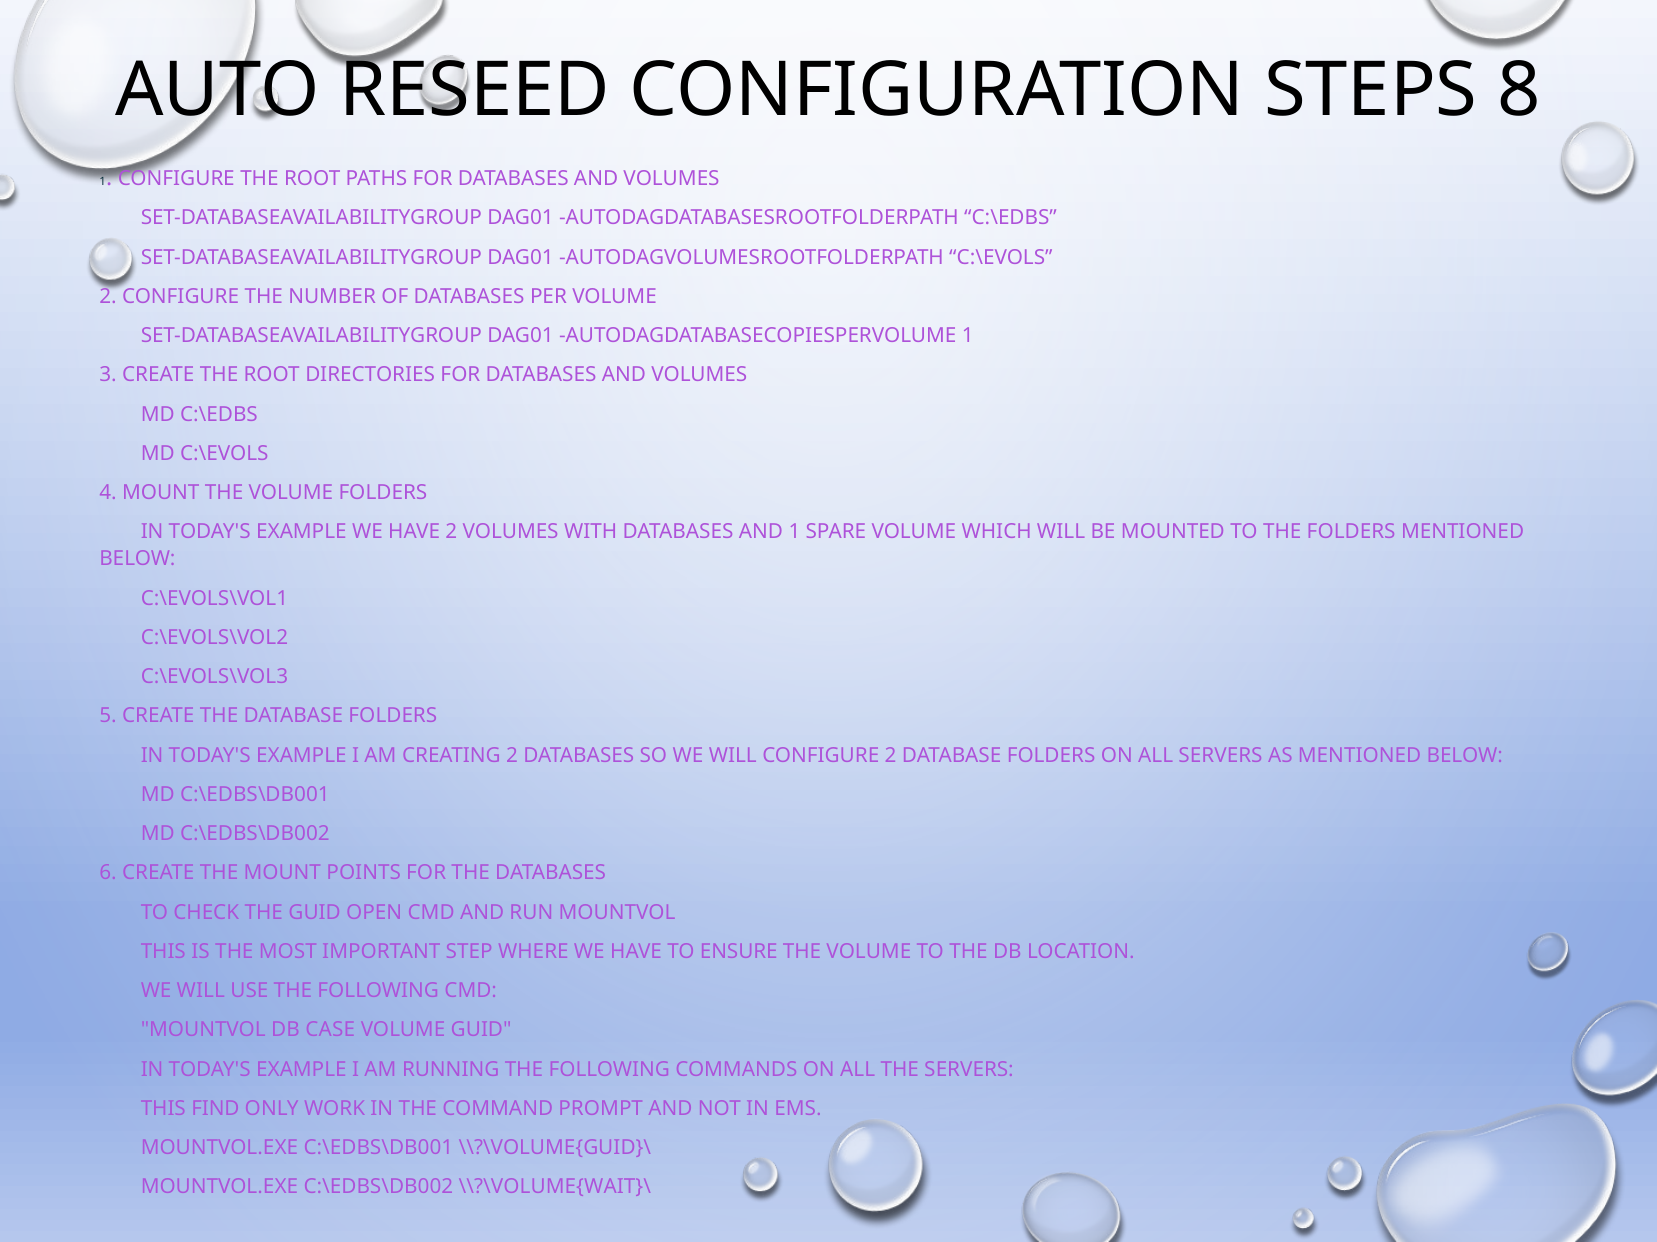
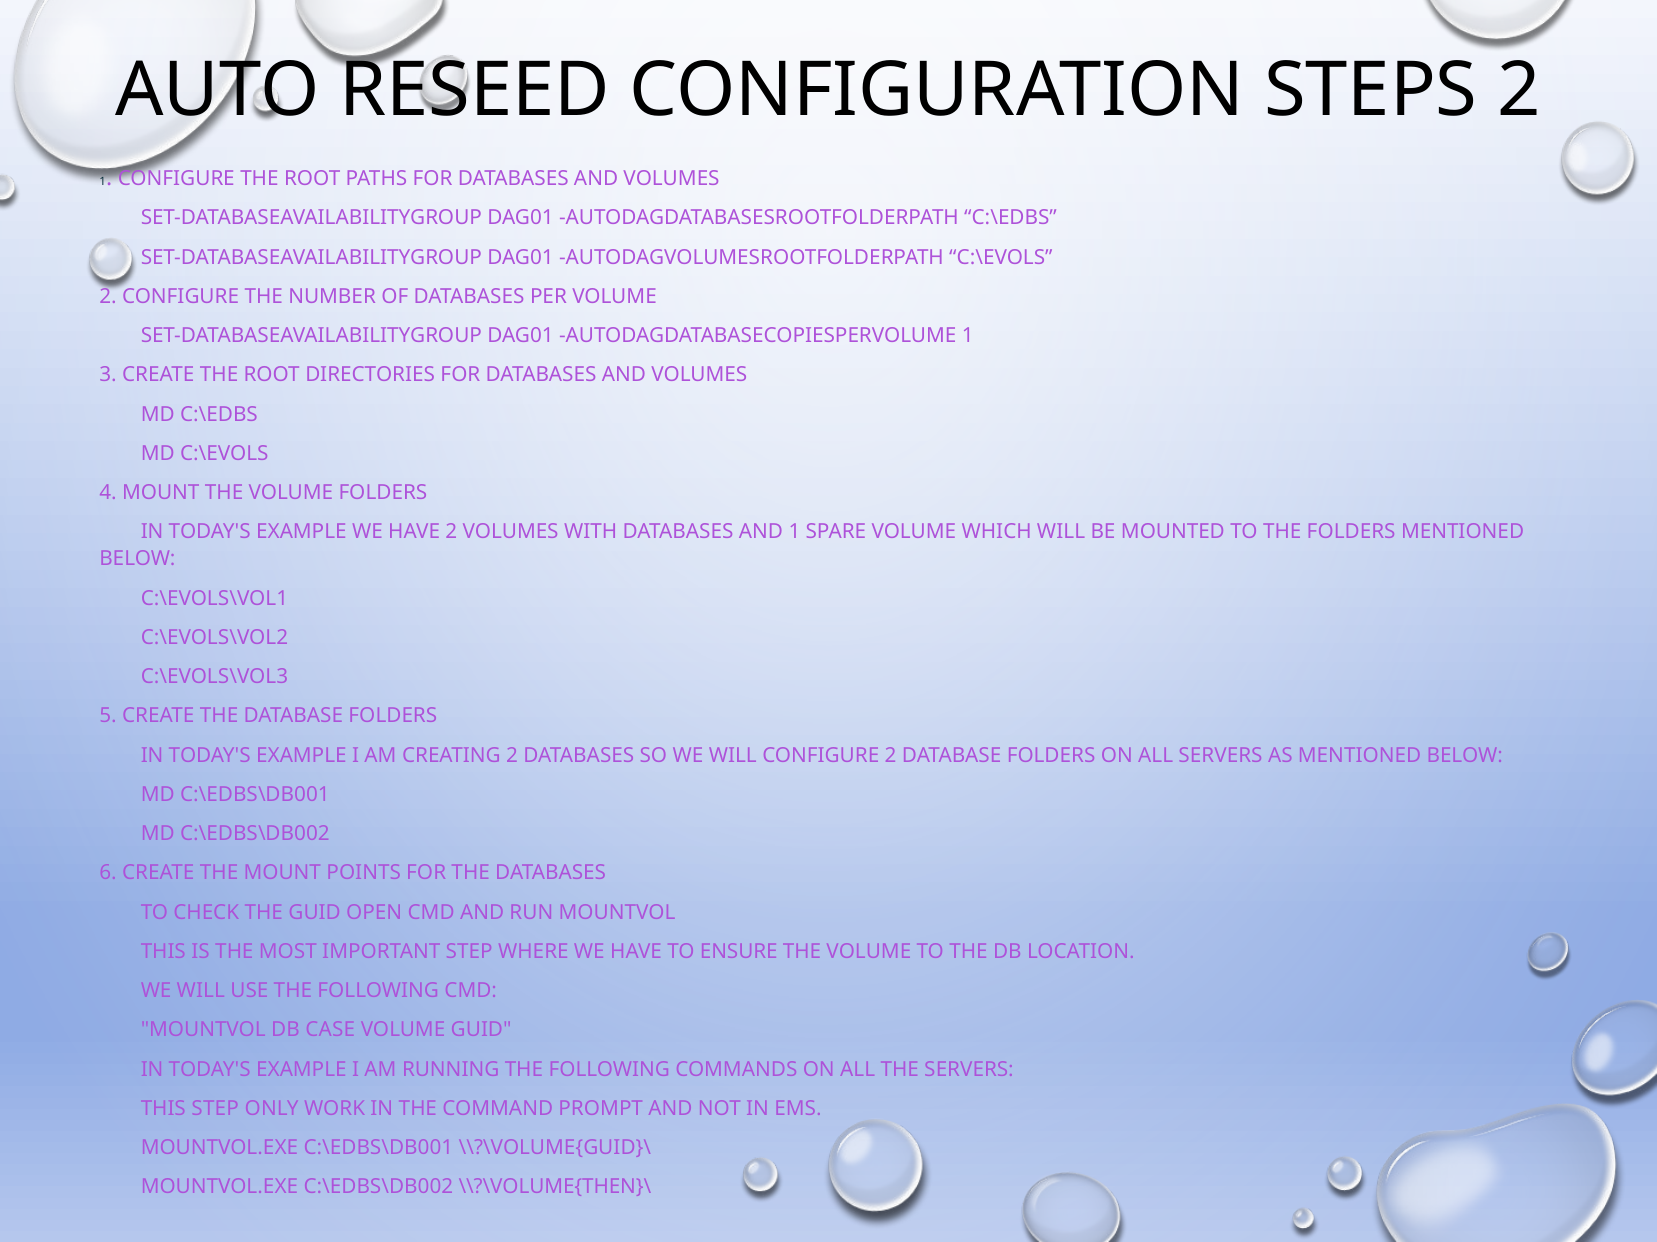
STEPS 8: 8 -> 2
THIS FIND: FIND -> STEP
\\?\VOLUME{WAIT}\: \\?\VOLUME{WAIT}\ -> \\?\VOLUME{THEN}\
